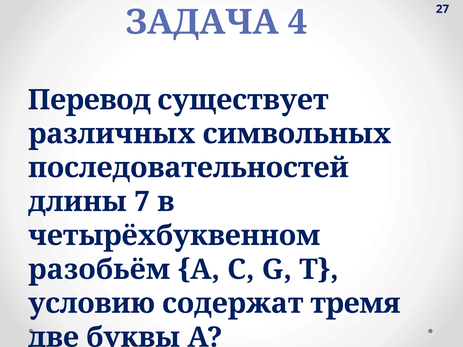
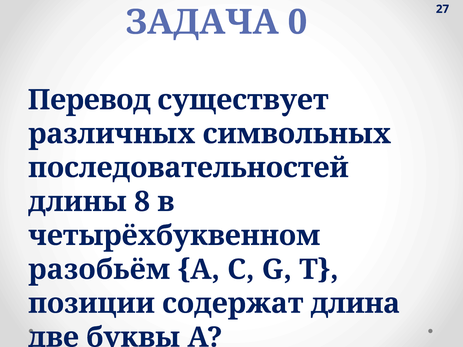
4: 4 -> 0
7: 7 -> 8
условию: условию -> позиции
тремя: тремя -> длина
